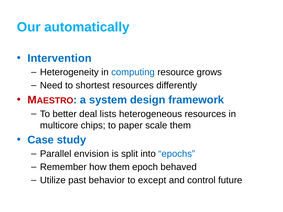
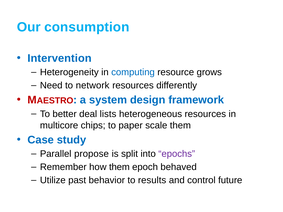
automatically: automatically -> consumption
shortest: shortest -> network
envision: envision -> propose
epochs colour: blue -> purple
except: except -> results
